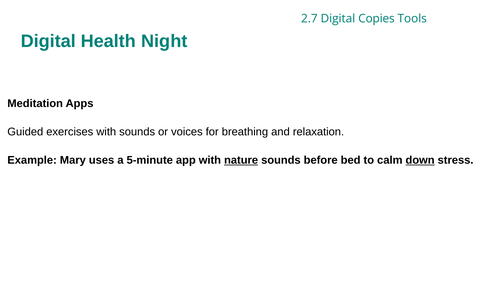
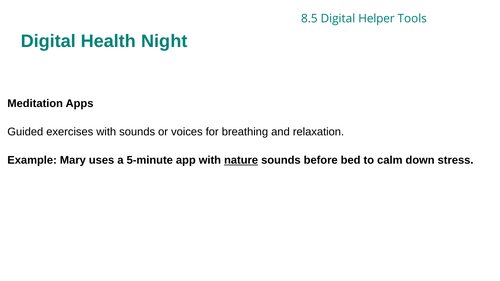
2.7: 2.7 -> 8.5
Copies: Copies -> Helper
down underline: present -> none
